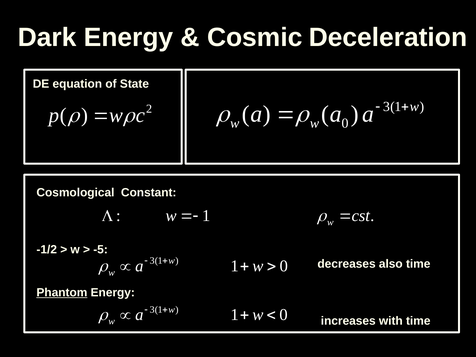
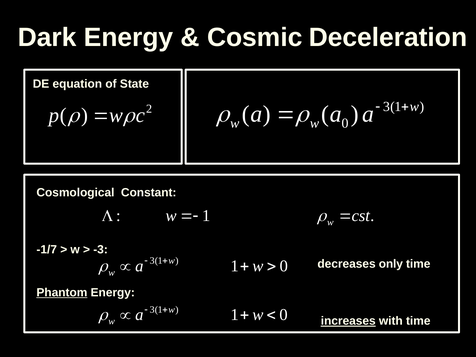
-1/2: -1/2 -> -1/7
-5: -5 -> -3
also: also -> only
increases underline: none -> present
